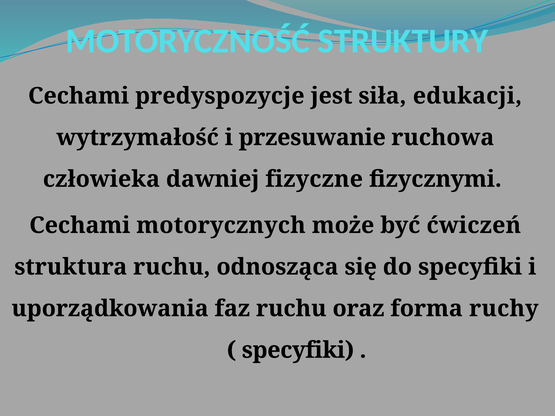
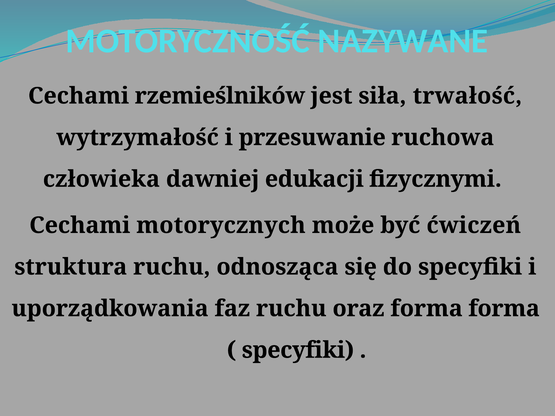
STRUKTURY: STRUKTURY -> NAZYWANE
predyspozycje: predyspozycje -> rzemieślników
edukacji: edukacji -> trwałość
fizyczne: fizyczne -> edukacji
forma ruchy: ruchy -> forma
